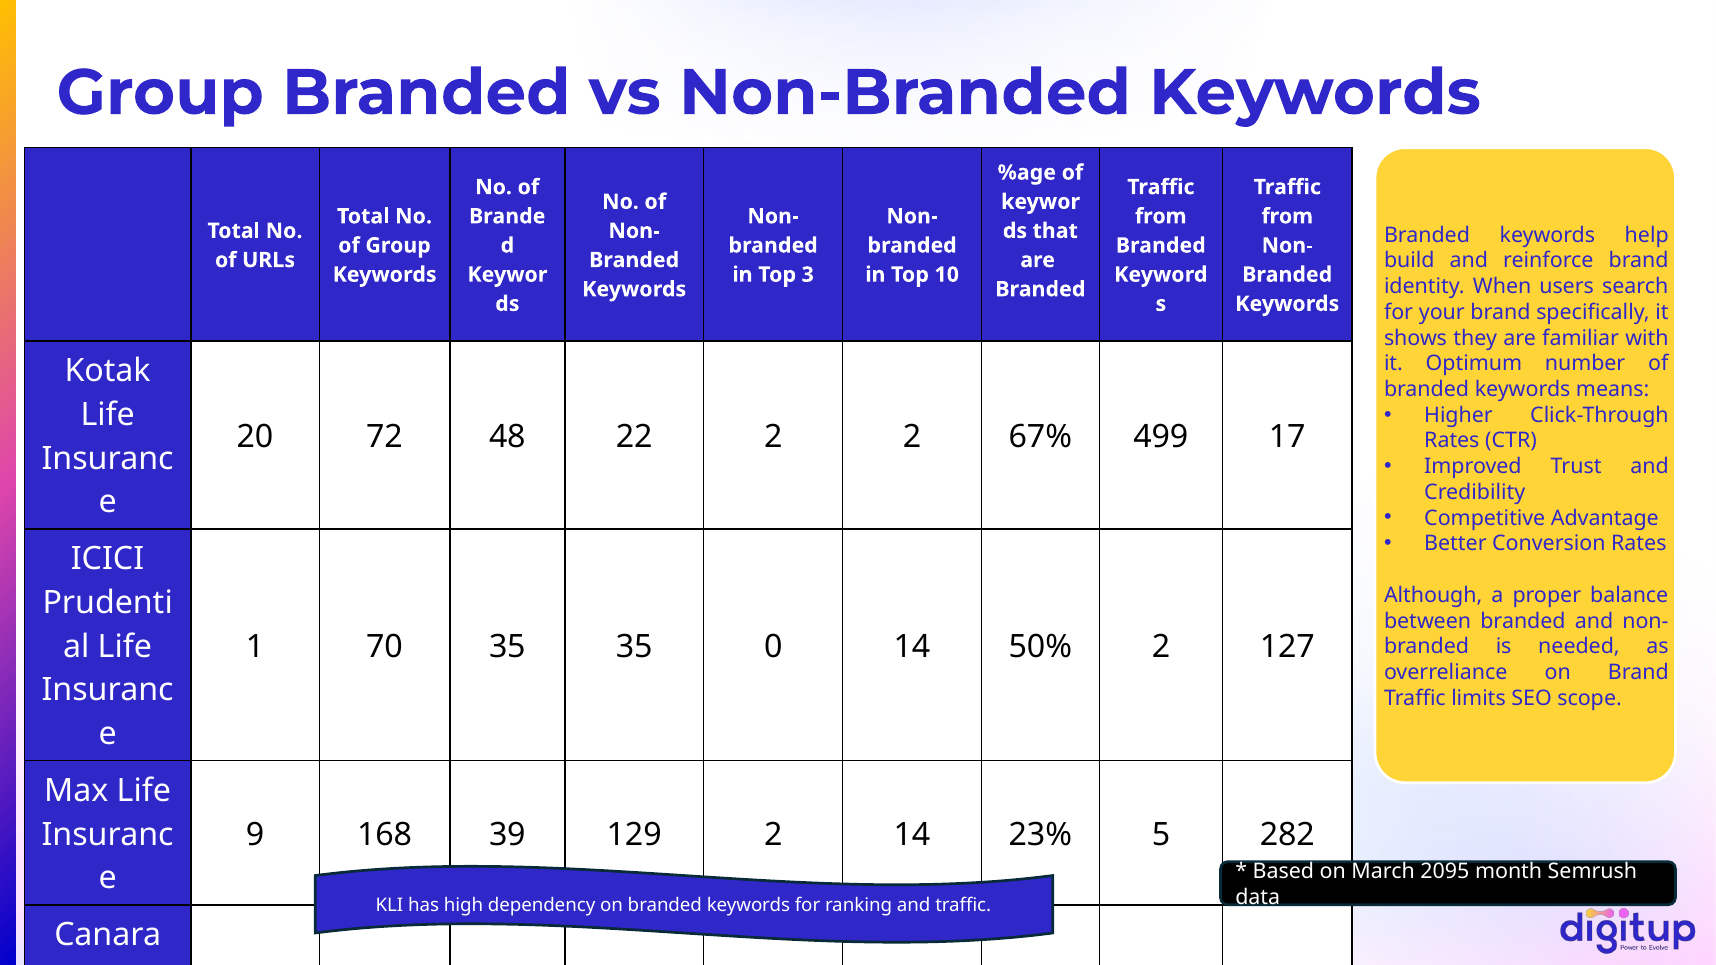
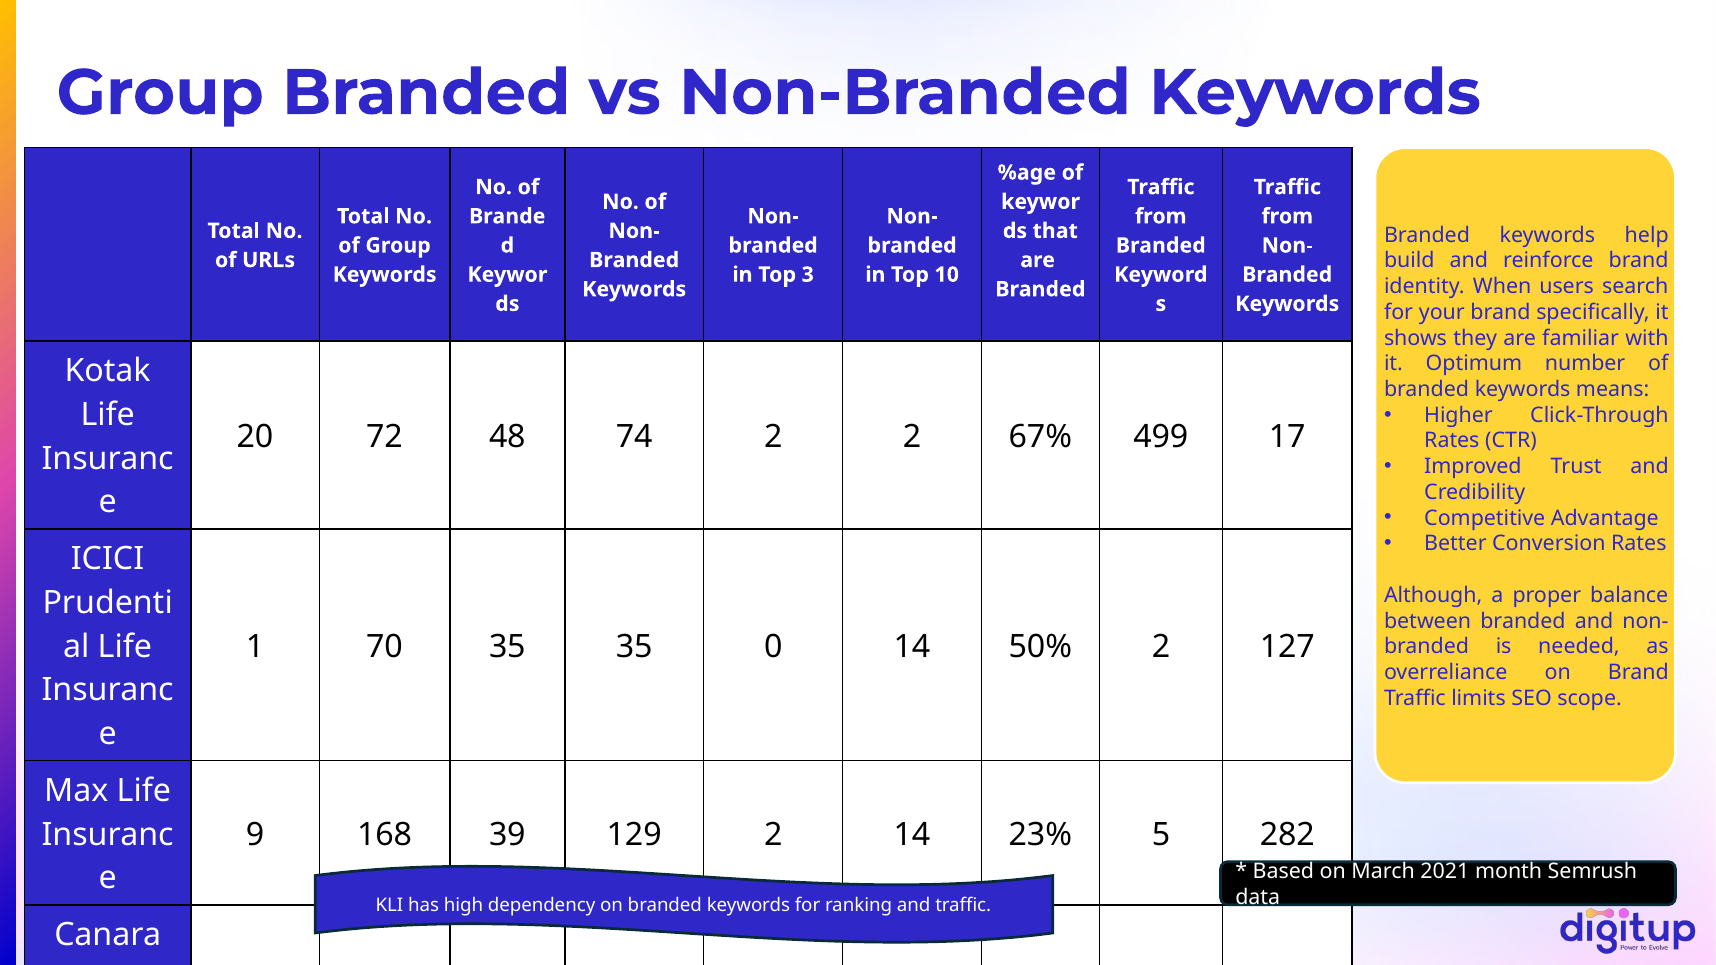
22: 22 -> 74
2095: 2095 -> 2021
